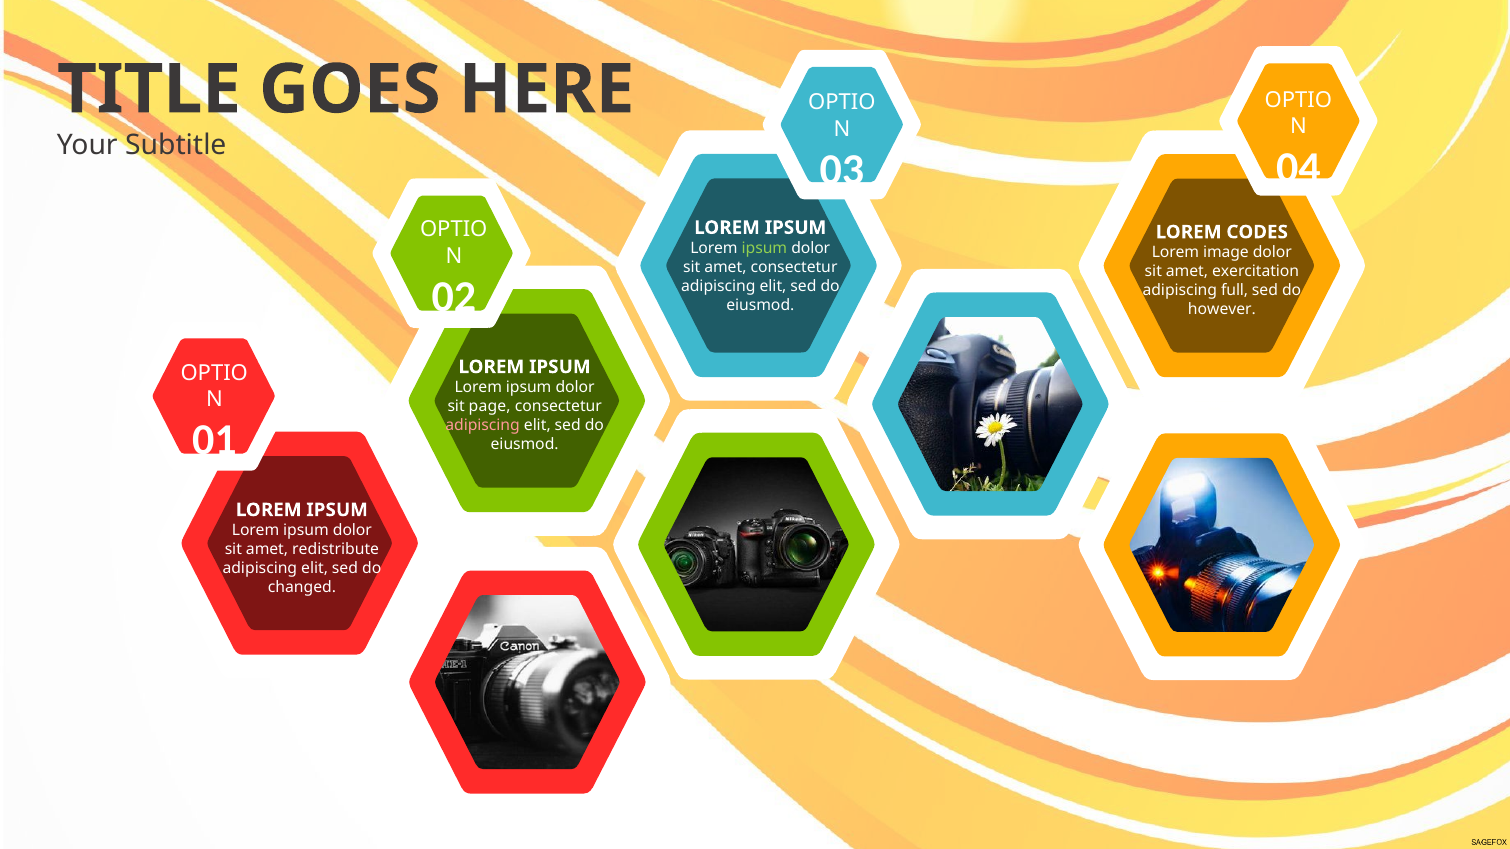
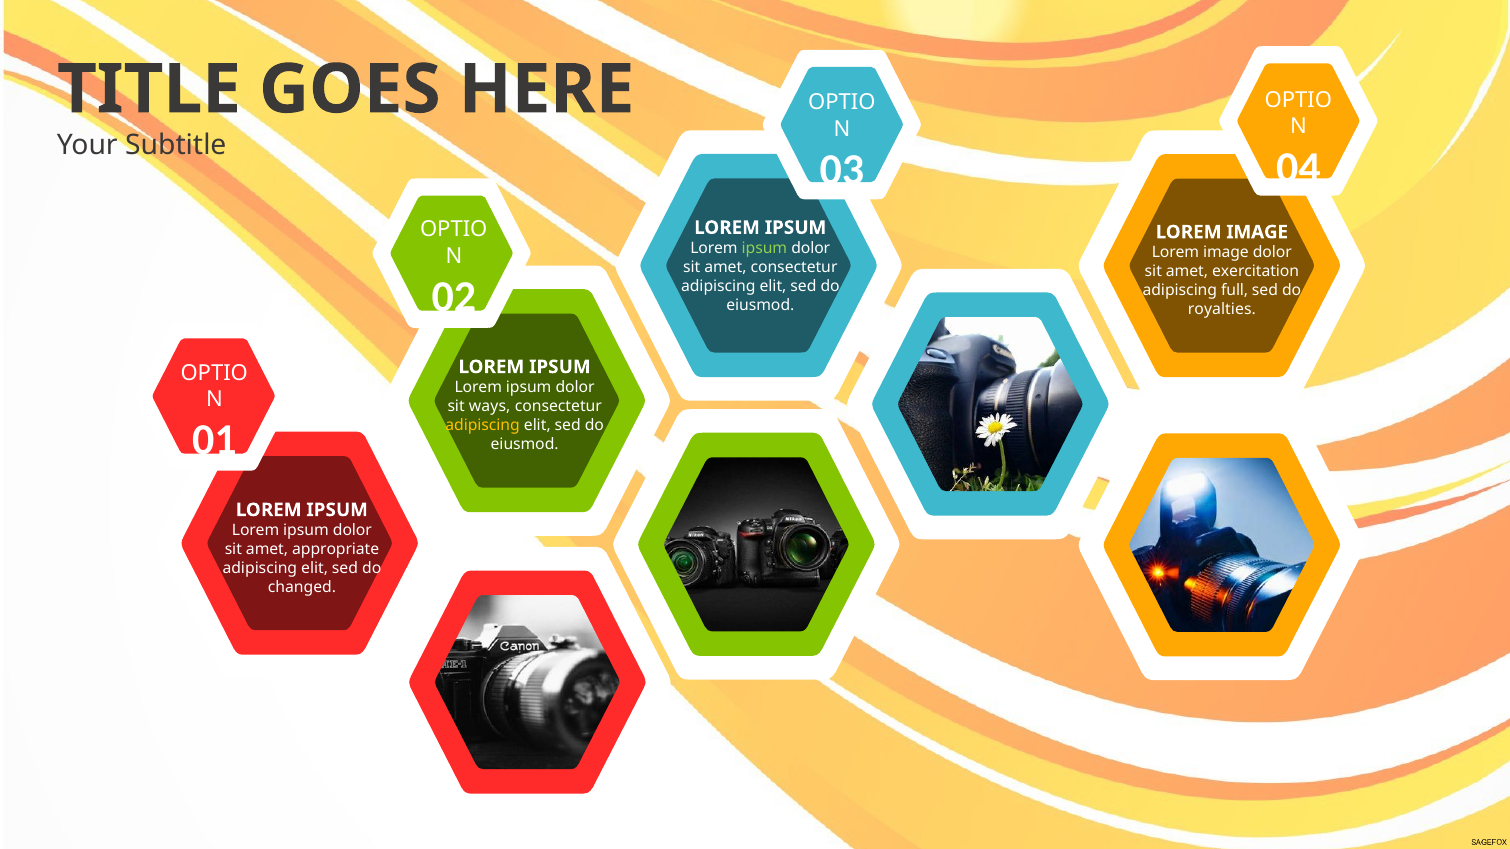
CODES at (1257, 232): CODES -> IMAGE
however: however -> royalties
page: page -> ways
adipiscing at (483, 425) colour: pink -> yellow
redistribute: redistribute -> appropriate
